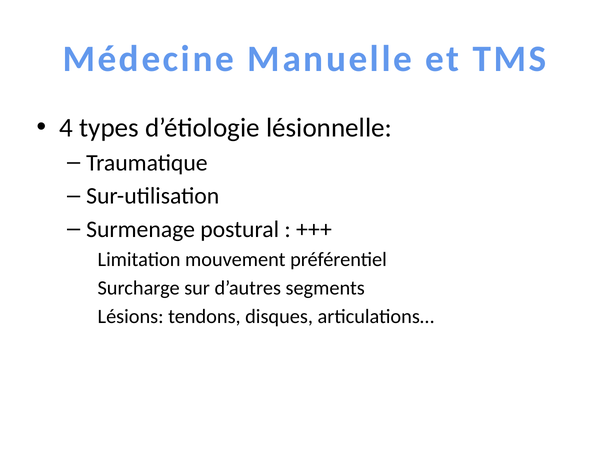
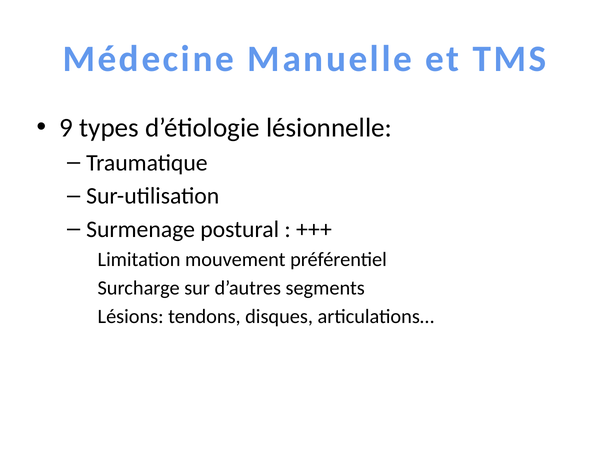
4: 4 -> 9
